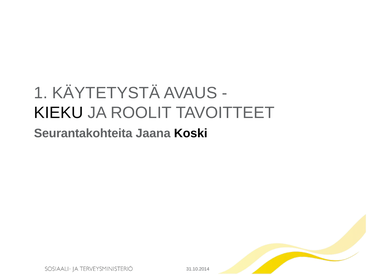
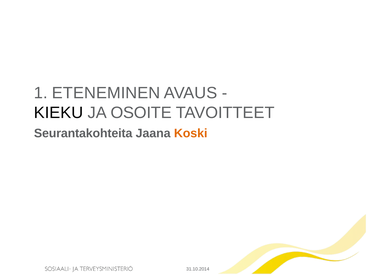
KÄYTETYSTÄ: KÄYTETYSTÄ -> ETENEMINEN
ROOLIT: ROOLIT -> OSOITE
Koski colour: black -> orange
